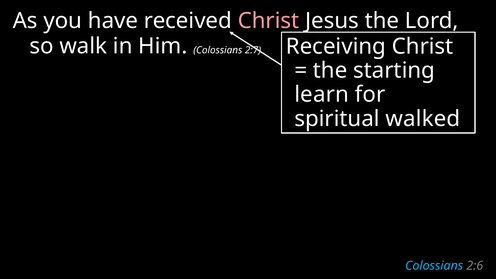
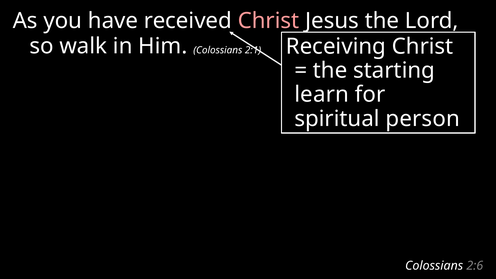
2:7: 2:7 -> 2:1
walked: walked -> person
Colossians at (434, 266) colour: light blue -> white
